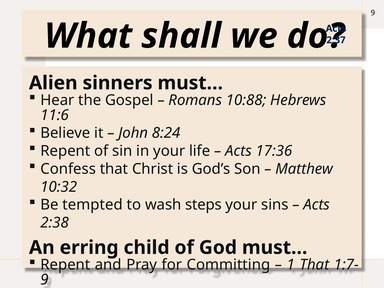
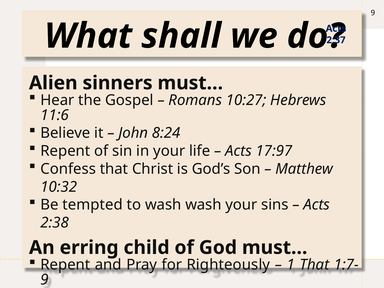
10:88: 10:88 -> 10:27
17:36: 17:36 -> 17:97
wash steps: steps -> wash
Committing: Committing -> Righteously
